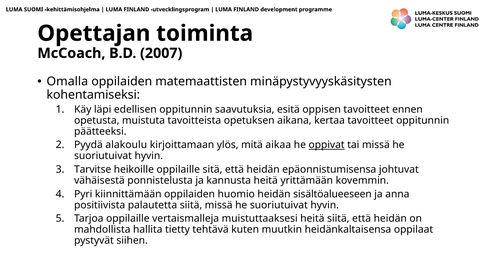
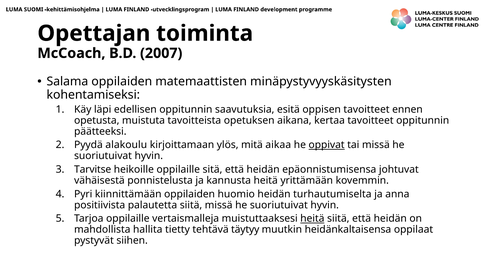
Omalla: Omalla -> Salama
sisältöalueeseen: sisältöalueeseen -> turhautumiselta
heitä at (312, 219) underline: none -> present
kuten: kuten -> täytyy
